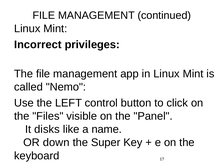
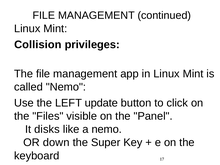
Incorrect: Incorrect -> Collision
control: control -> update
a name: name -> nemo
